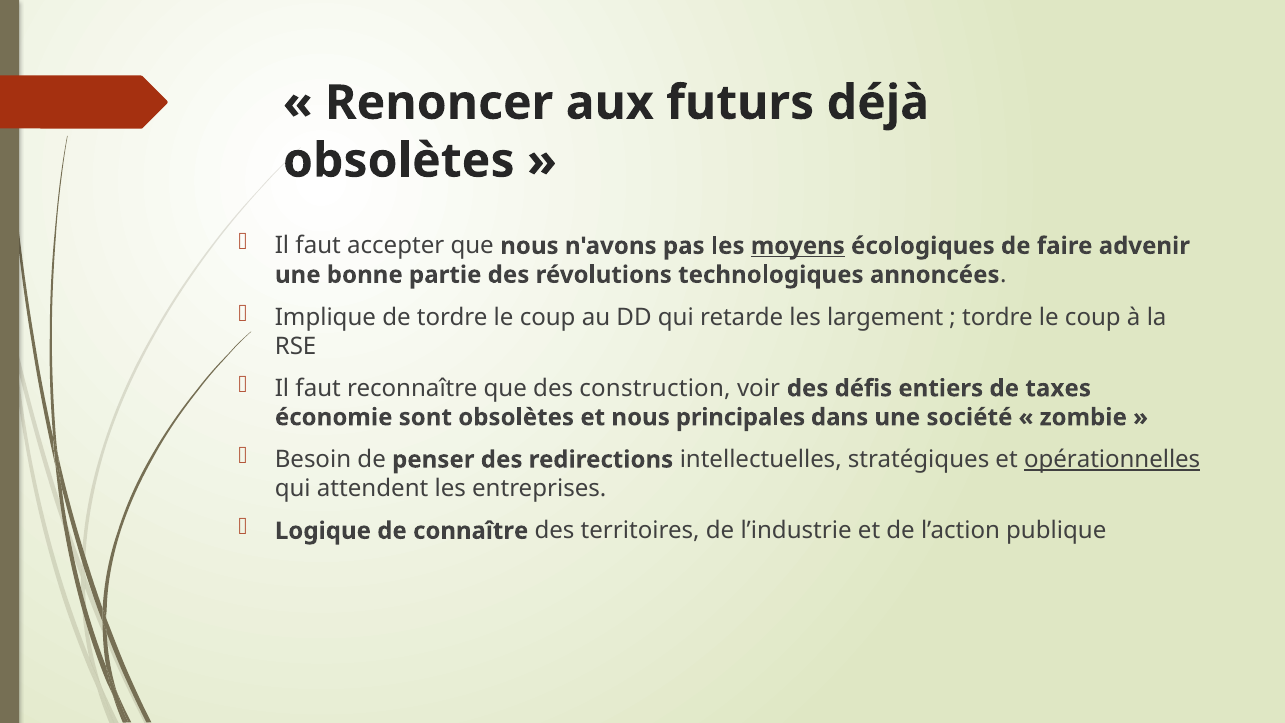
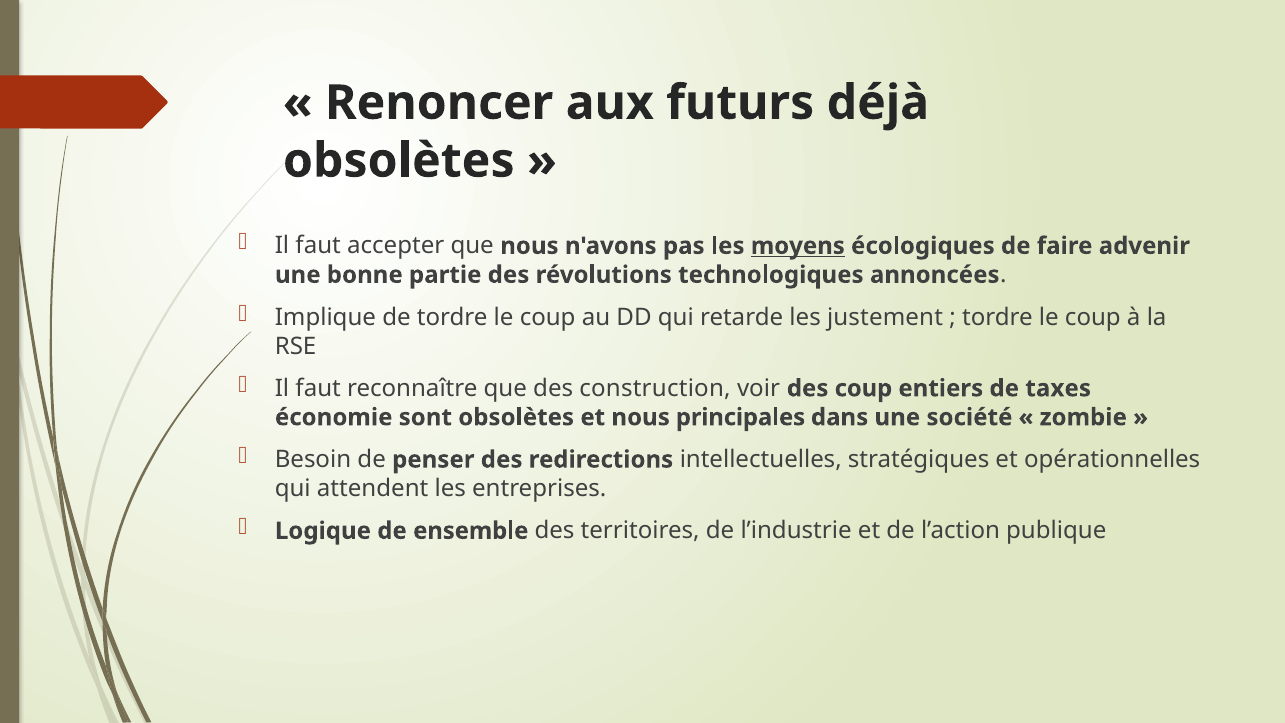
largement: largement -> justement
des défis: défis -> coup
opérationnelles underline: present -> none
connaître: connaître -> ensemble
